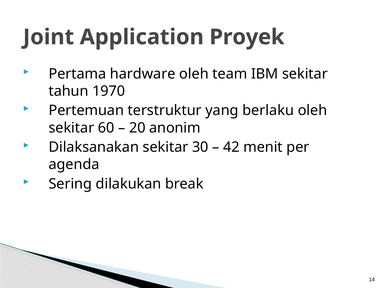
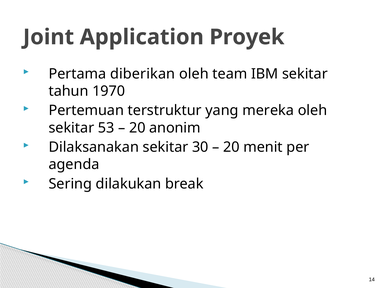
hardware: hardware -> diberikan
berlaku: berlaku -> mereka
60: 60 -> 53
42 at (231, 147): 42 -> 20
